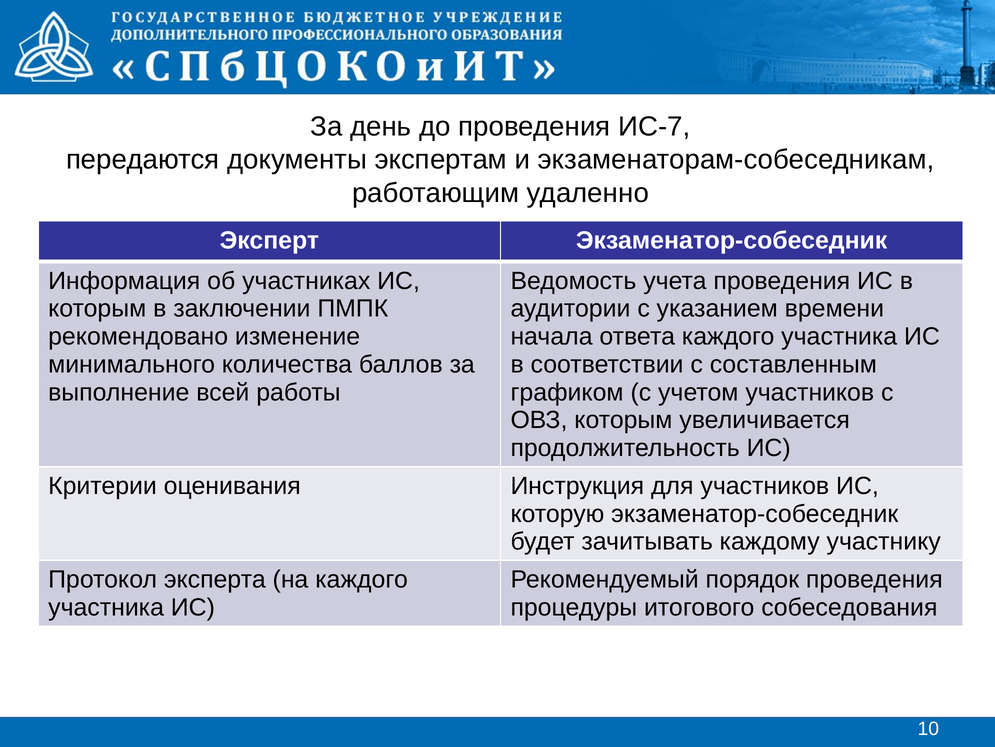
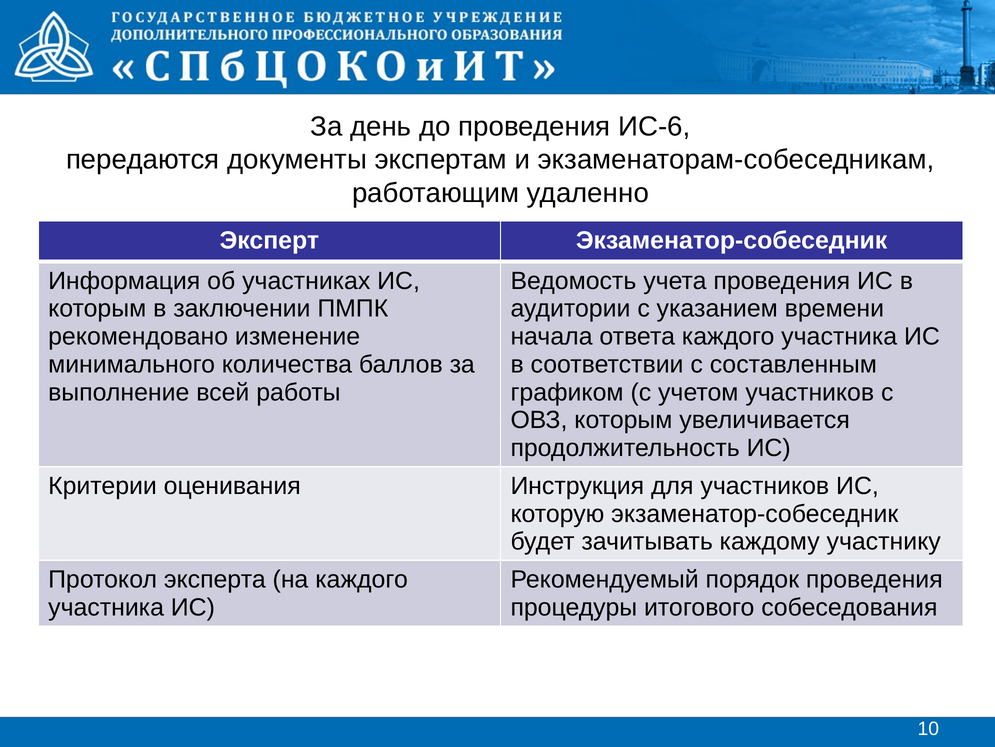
ИС-7: ИС-7 -> ИС-6
